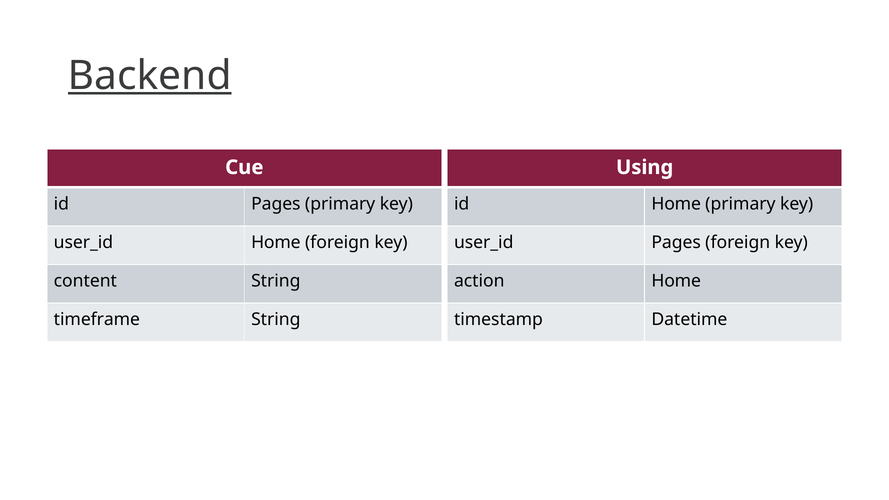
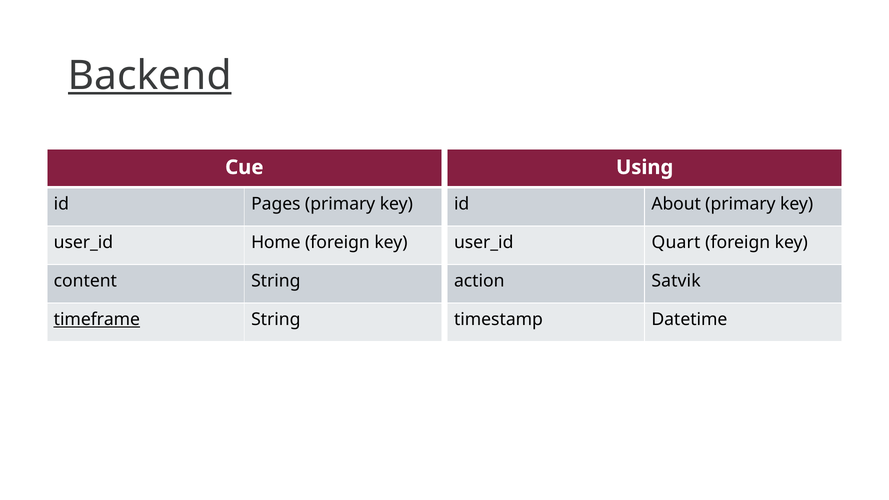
id Home: Home -> About
Pages at (676, 242): Pages -> Quart
action Home: Home -> Satvik
timeframe underline: none -> present
